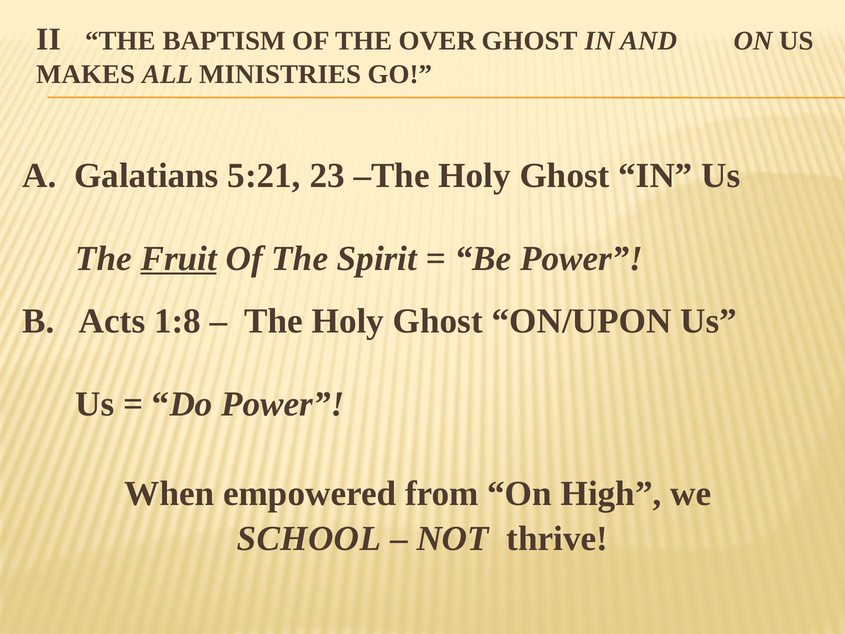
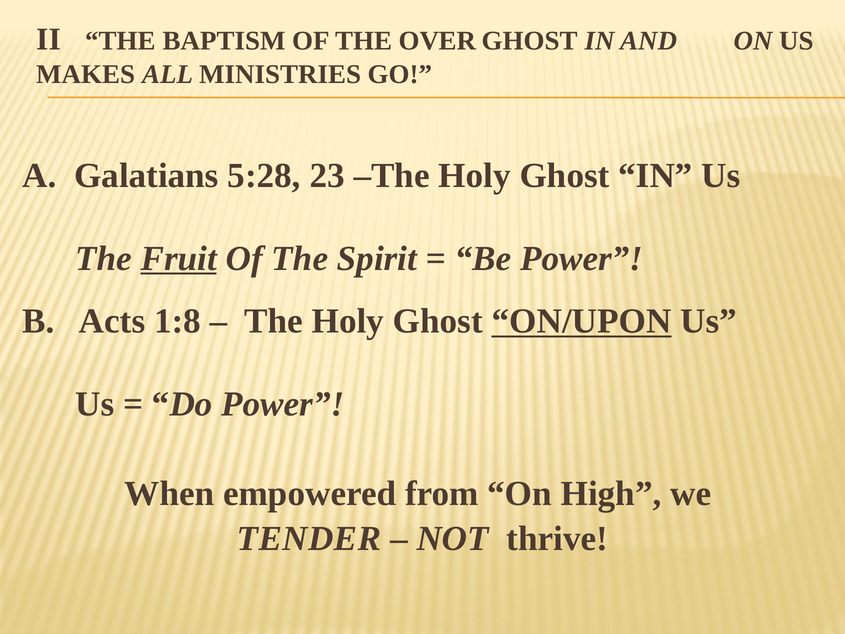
5:21: 5:21 -> 5:28
ON/UPON underline: none -> present
SCHOOL: SCHOOL -> TENDER
